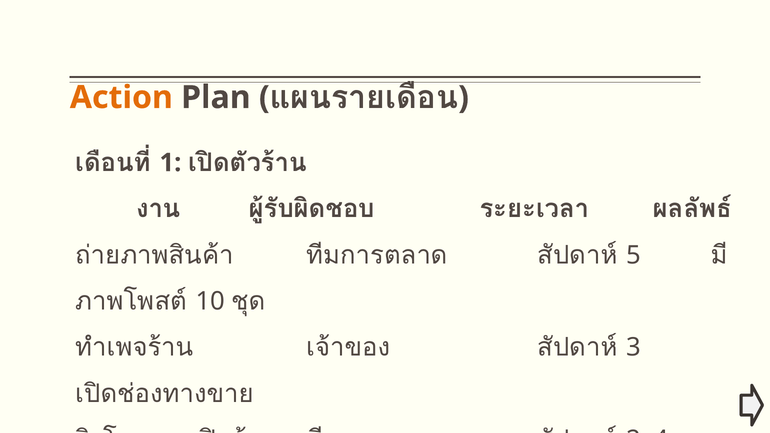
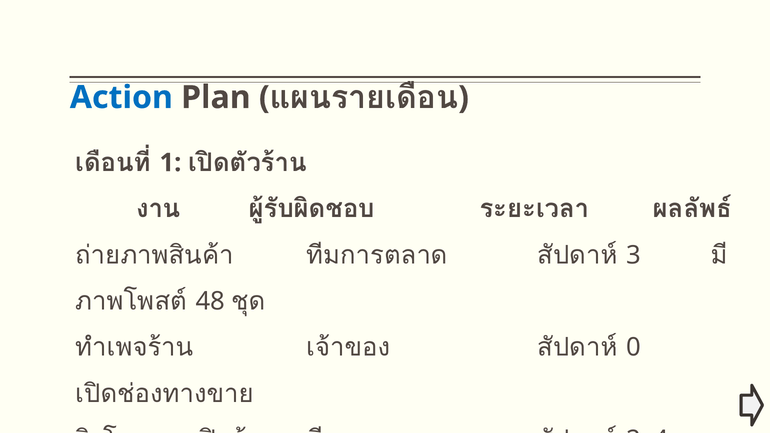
Action colour: orange -> blue
5: 5 -> 3
10: 10 -> 48
3: 3 -> 0
